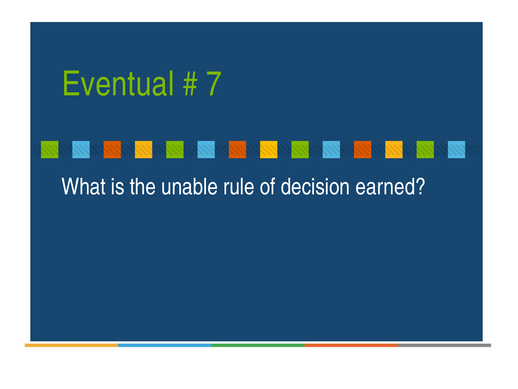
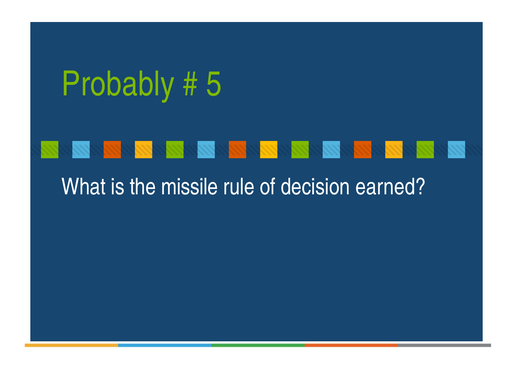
Eventual: Eventual -> Probably
7: 7 -> 5
unable: unable -> missile
